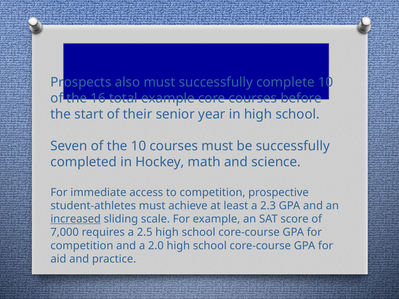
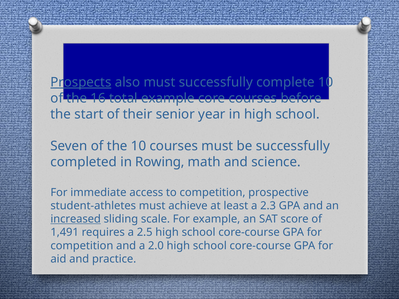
Prospects underline: none -> present
Hockey: Hockey -> Rowing
7,000: 7,000 -> 1,491
